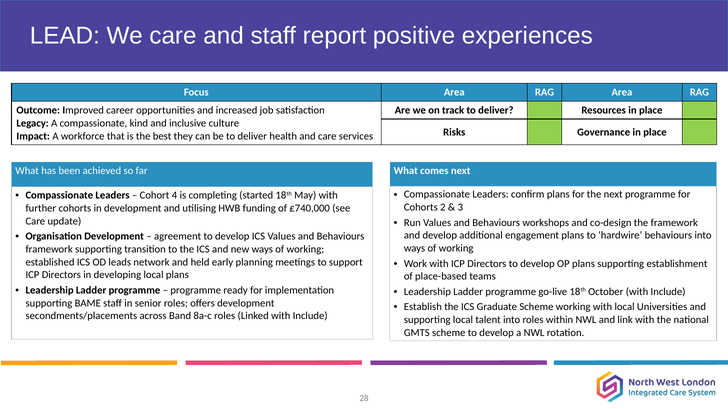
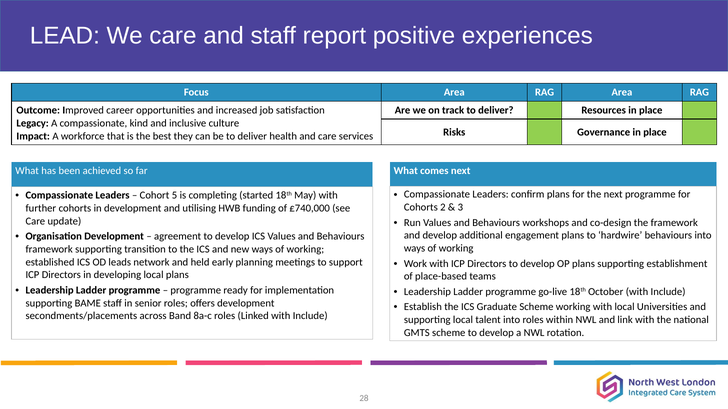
4: 4 -> 5
